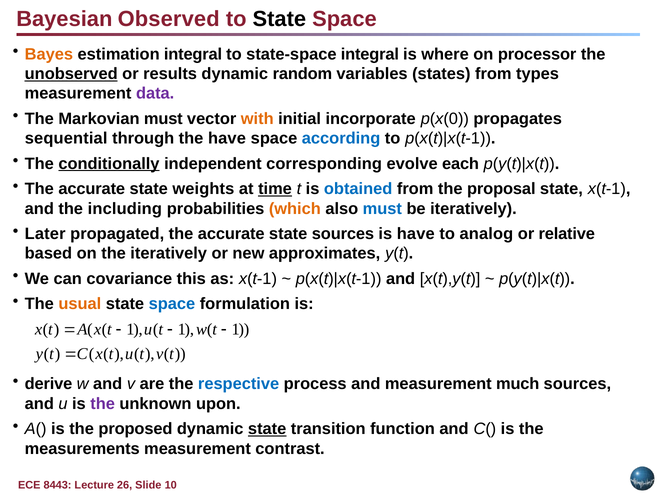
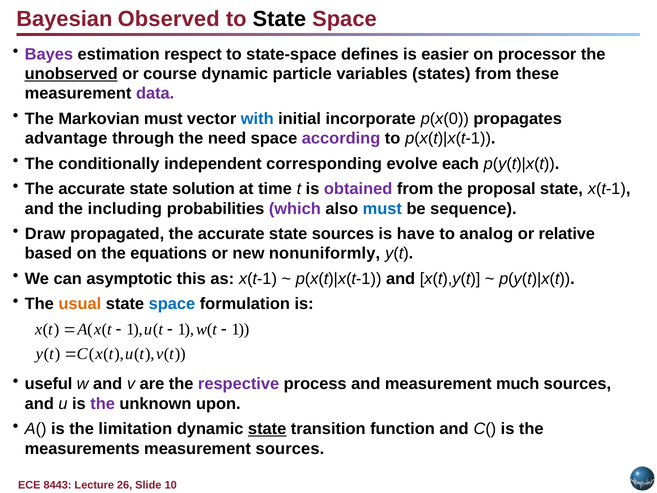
Bayes colour: orange -> purple
estimation integral: integral -> respect
state-space integral: integral -> defines
where: where -> easier
results: results -> course
random: random -> particle
types: types -> these
with colour: orange -> blue
sequential: sequential -> advantage
the have: have -> need
according colour: blue -> purple
conditionally underline: present -> none
weights: weights -> solution
time underline: present -> none
obtained colour: blue -> purple
which colour: orange -> purple
be iteratively: iteratively -> sequence
Later: Later -> Draw
the iteratively: iteratively -> equations
approximates: approximates -> nonuniformly
covariance: covariance -> asymptotic
derive: derive -> useful
respective colour: blue -> purple
proposed: proposed -> limitation
measurement contrast: contrast -> sources
